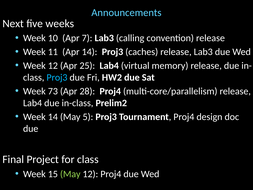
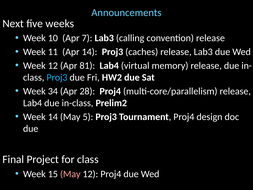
25: 25 -> 81
73: 73 -> 34
May at (70, 174) colour: light green -> pink
